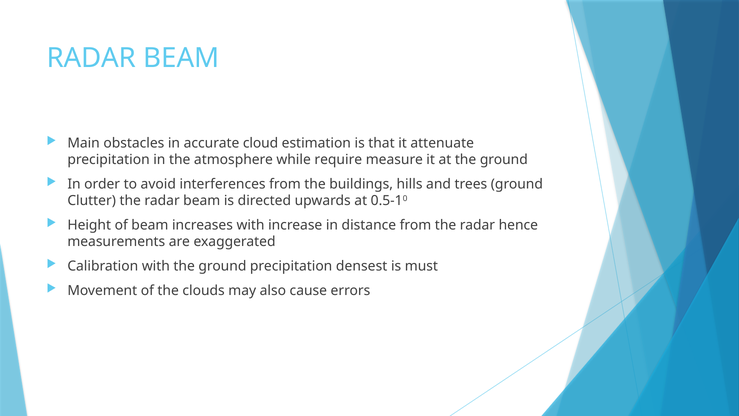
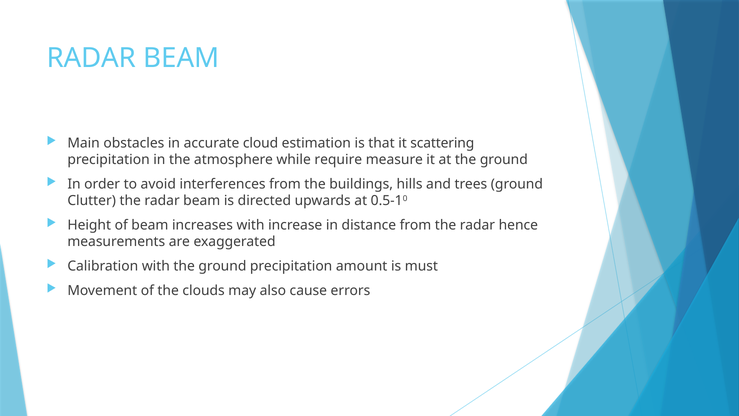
attenuate: attenuate -> scattering
densest: densest -> amount
